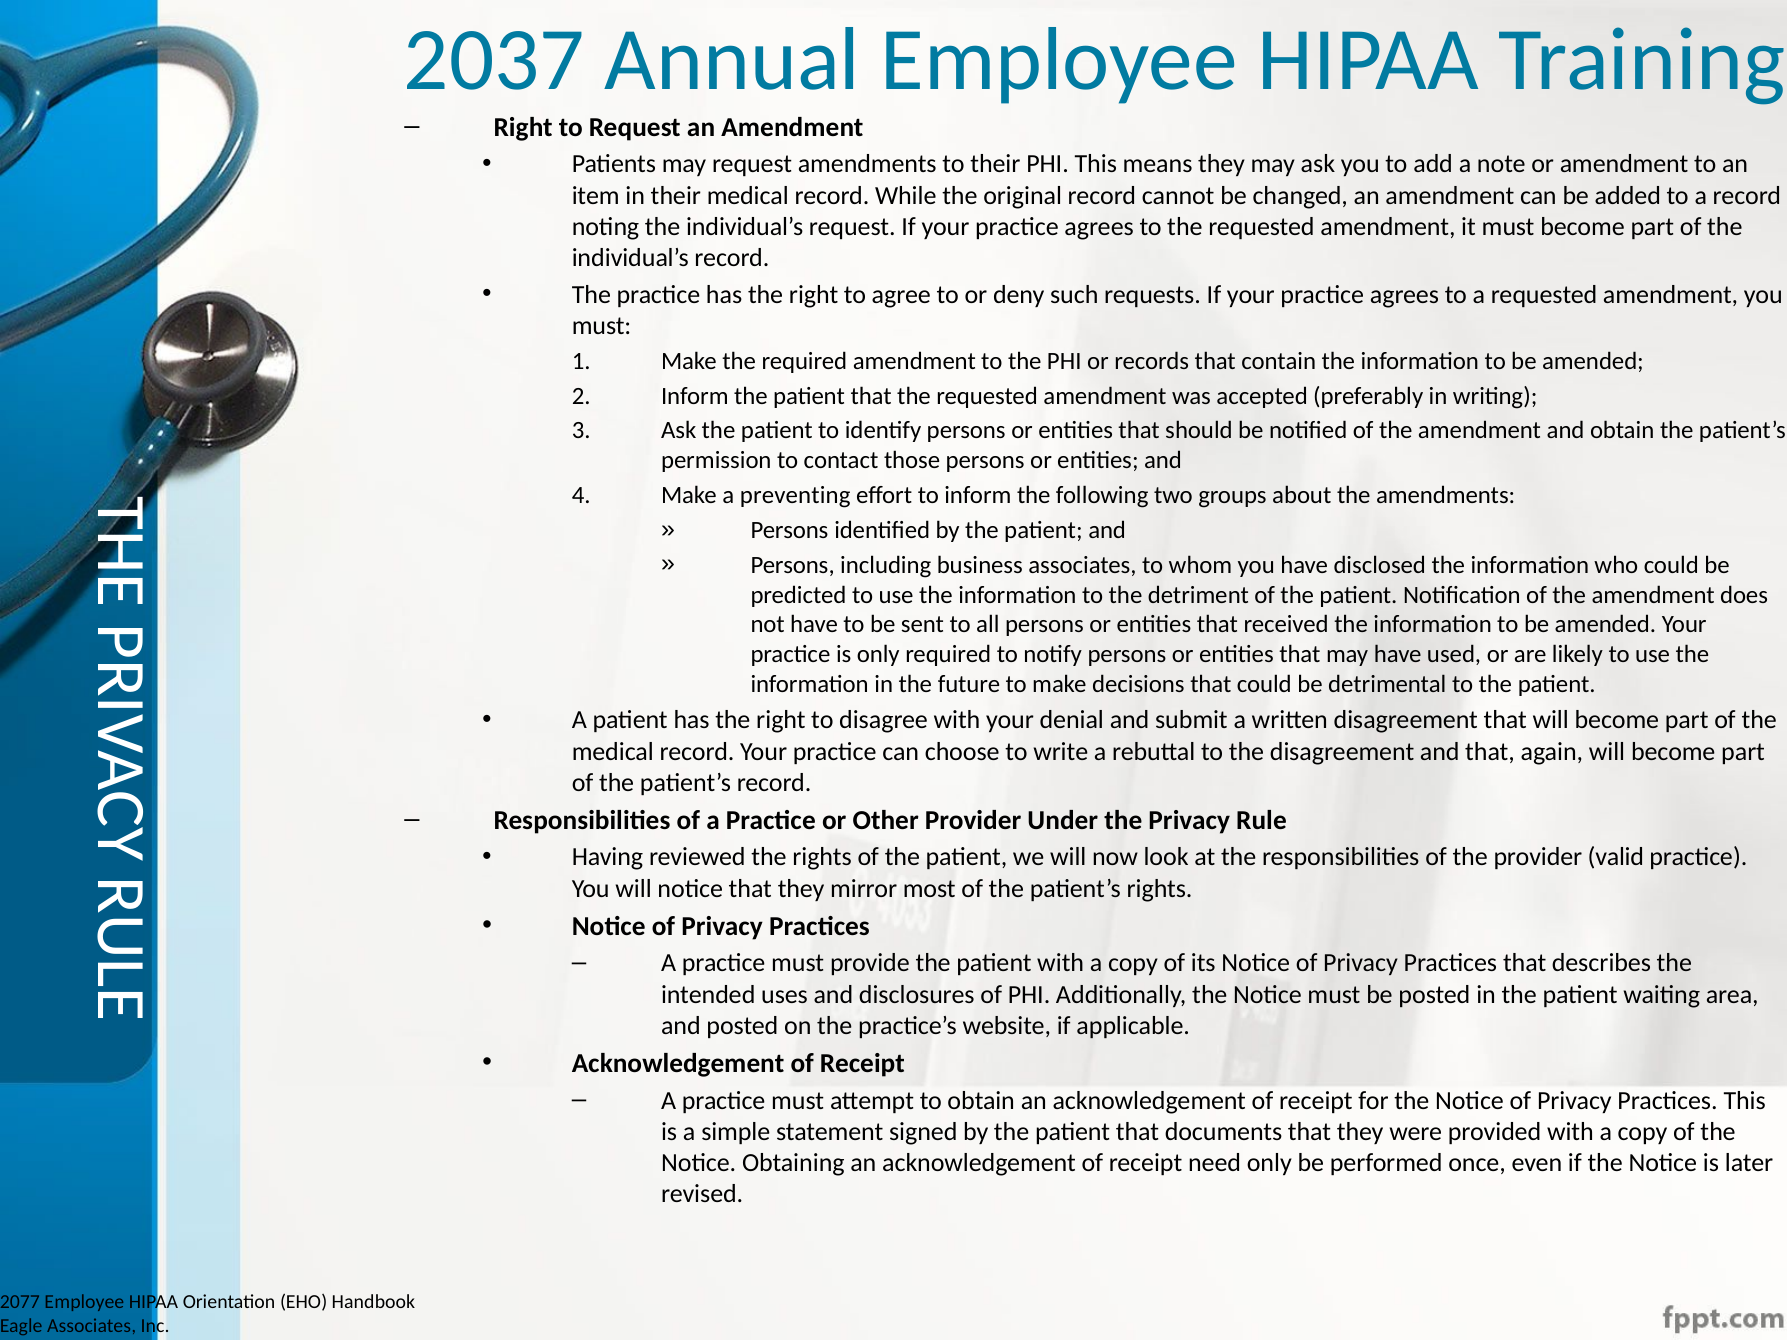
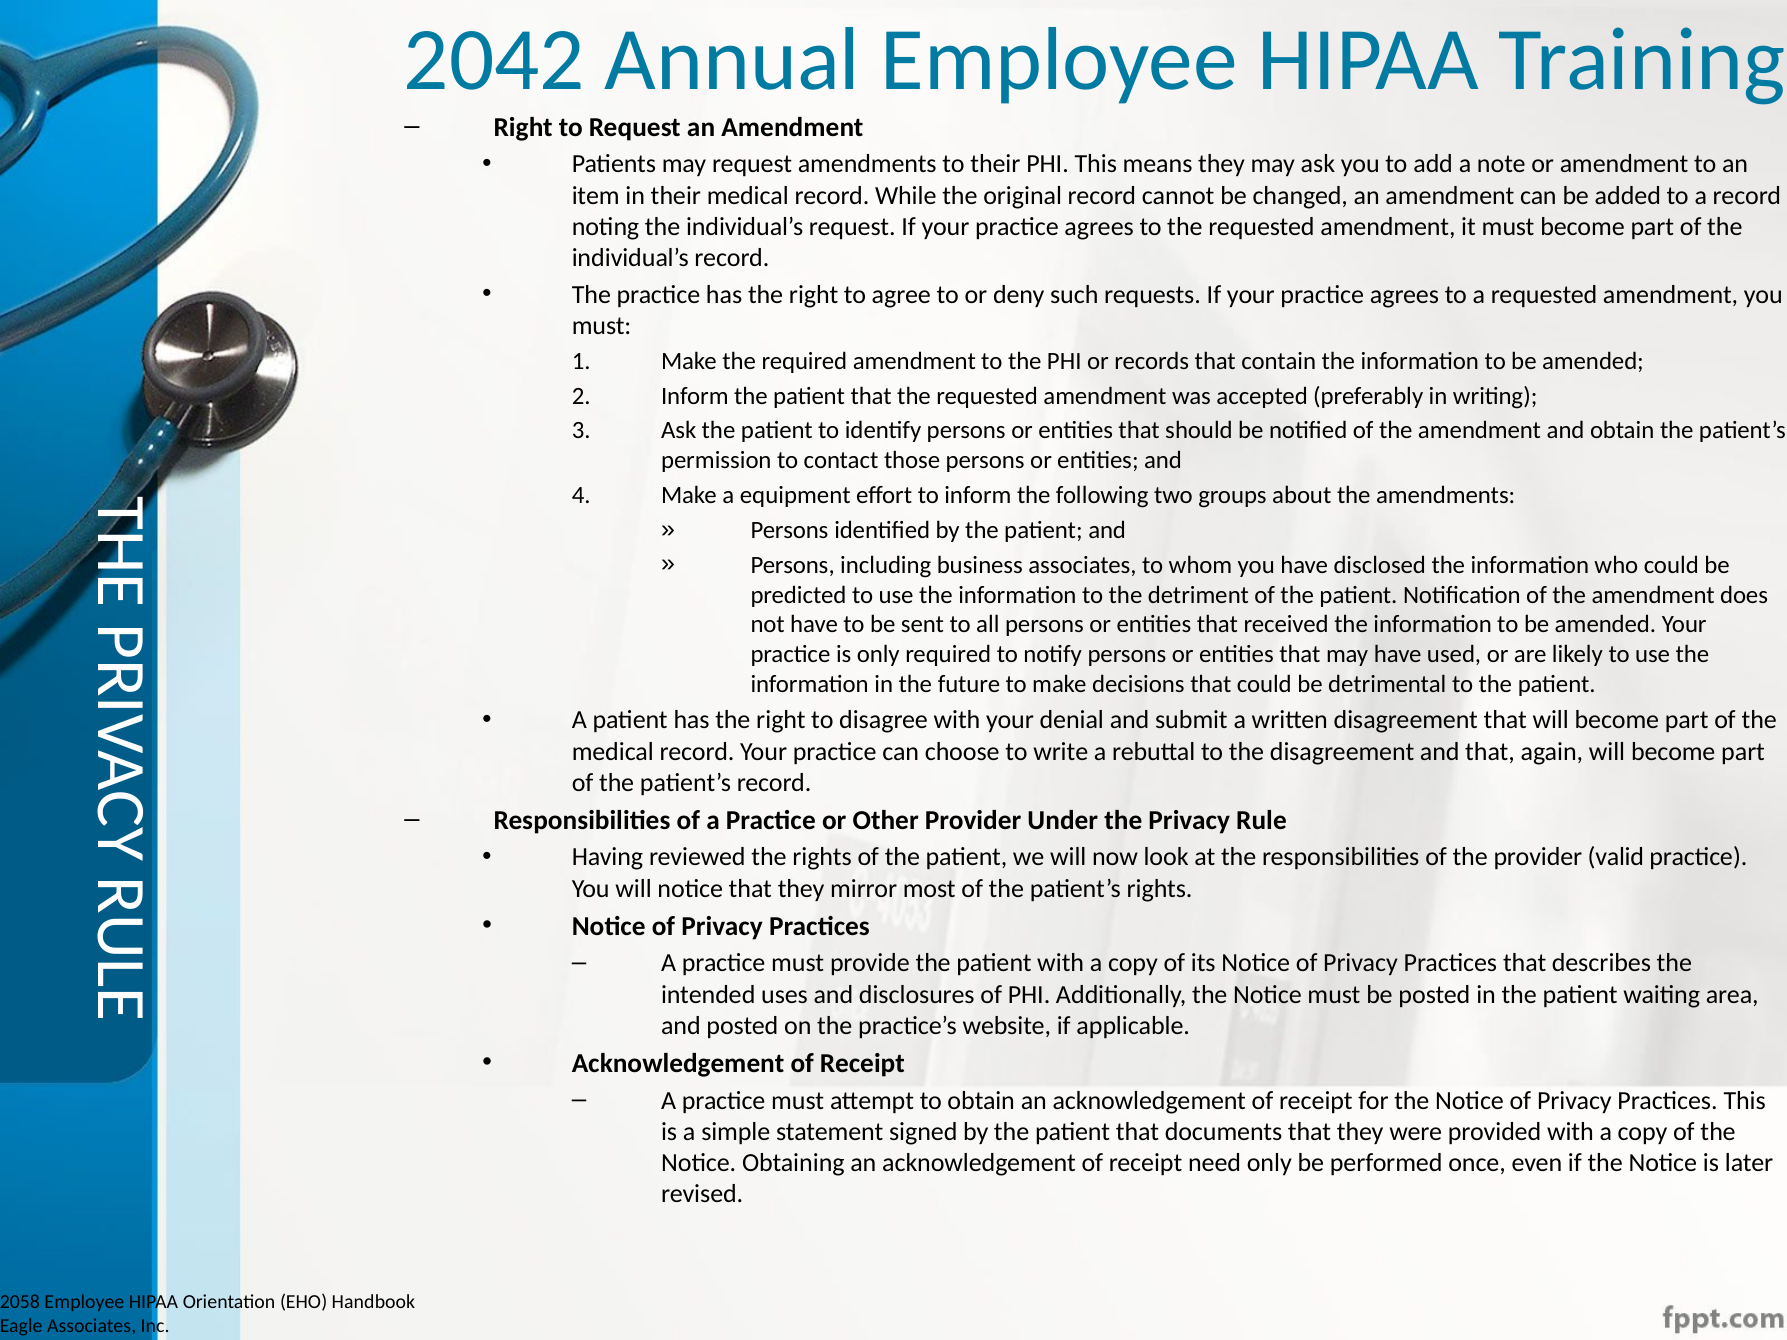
2037: 2037 -> 2042
preventing: preventing -> equipment
2077: 2077 -> 2058
